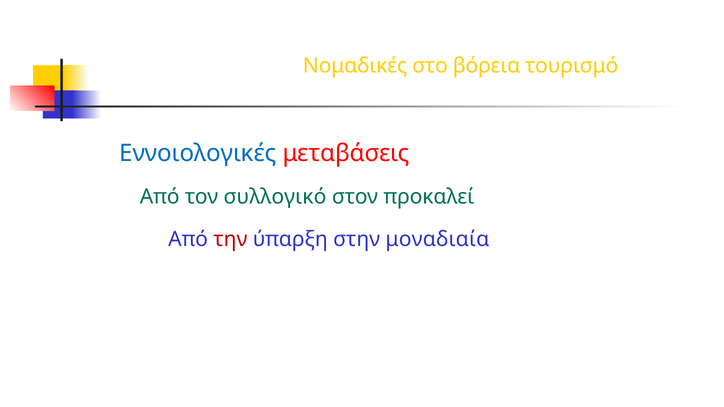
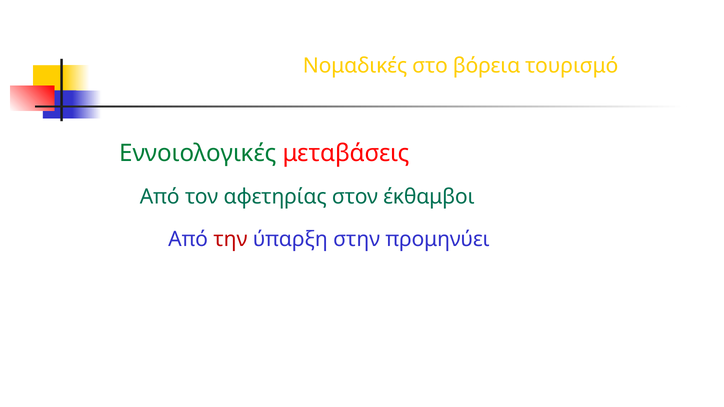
Εννοιολογικές colour: blue -> green
συλλογικό: συλλογικό -> αφετηρίας
προκαλεί: προκαλεί -> έκθαμβοι
μοναδιαία: μοναδιαία -> προμηνύει
